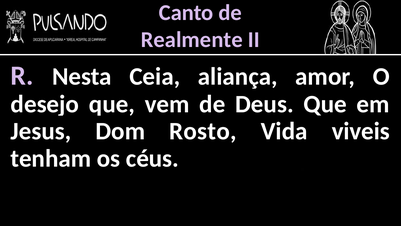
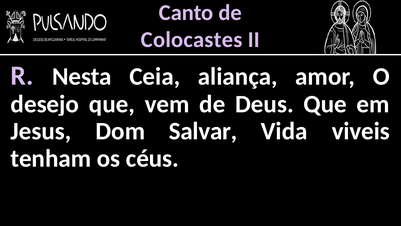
Realmente: Realmente -> Colocastes
Rosto: Rosto -> Salvar
